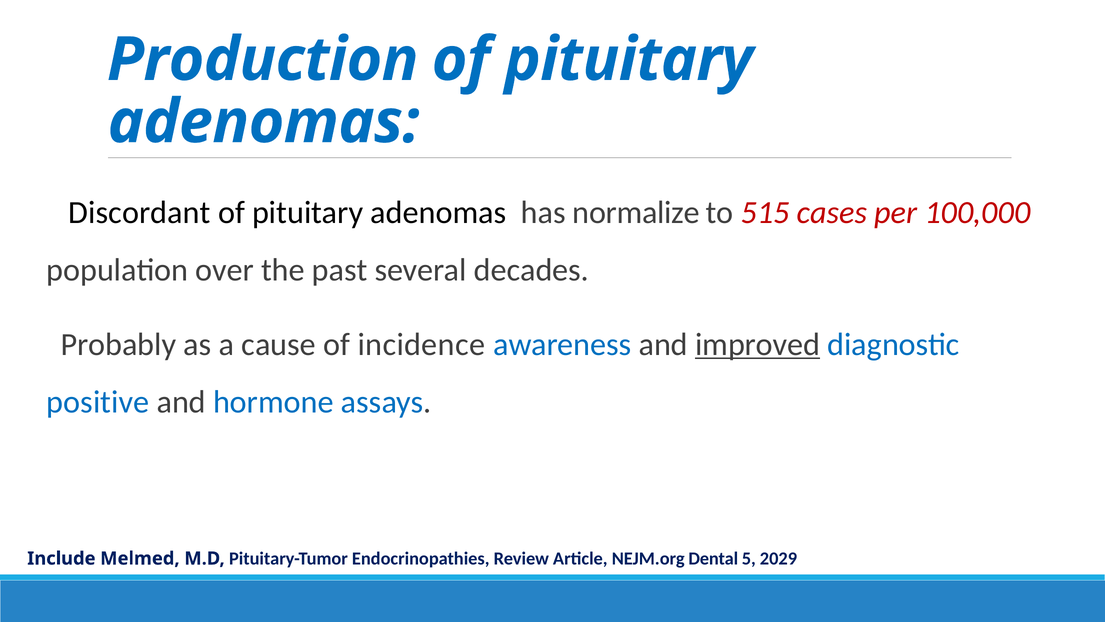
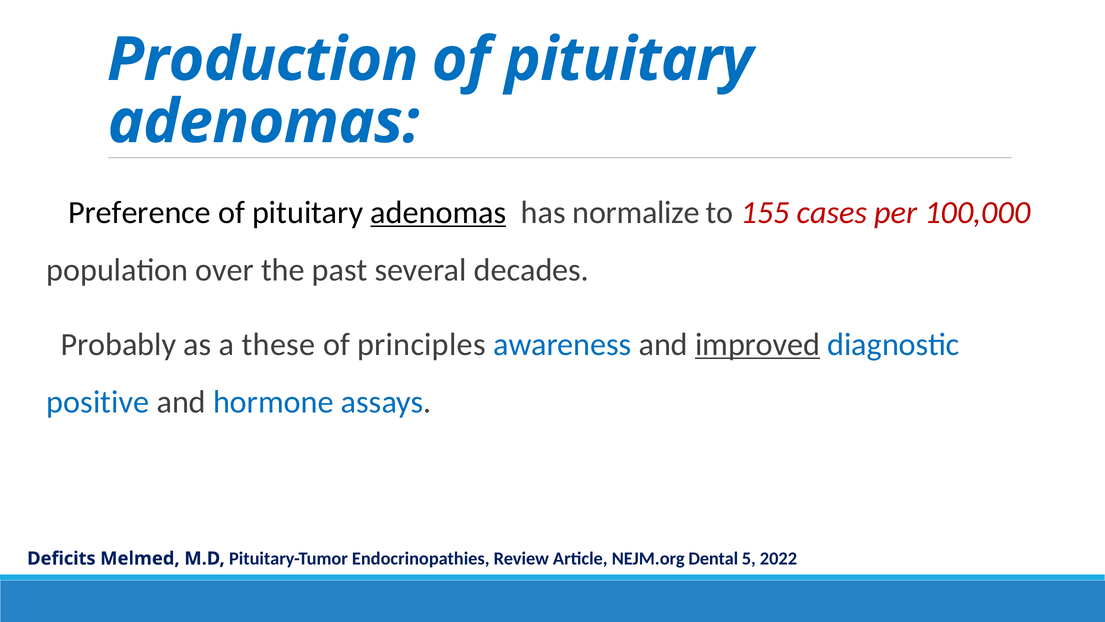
Discordant: Discordant -> Preference
adenomas at (438, 212) underline: none -> present
515: 515 -> 155
cause: cause -> these
incidence: incidence -> principles
Include: Include -> Deficits
2029: 2029 -> 2022
